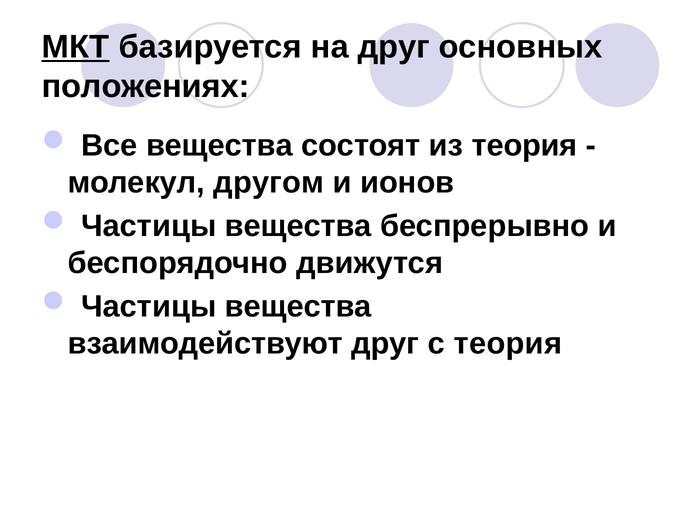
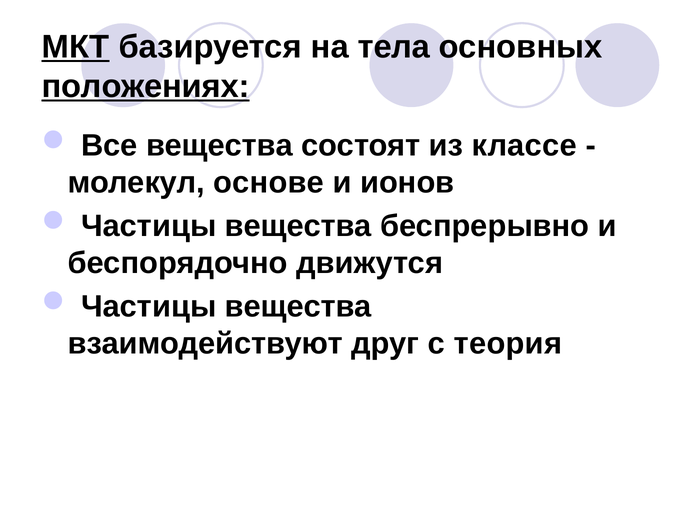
на друг: друг -> тела
положениях underline: none -> present
из теория: теория -> классе
другом: другом -> основе
